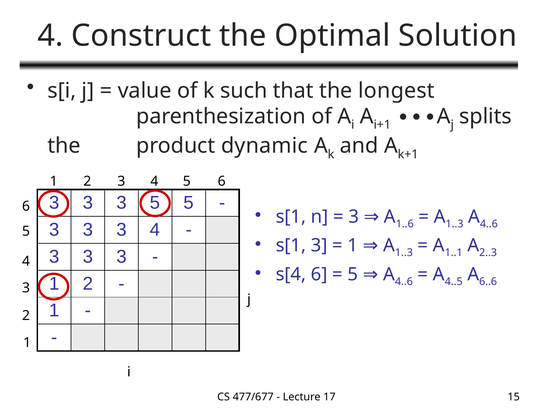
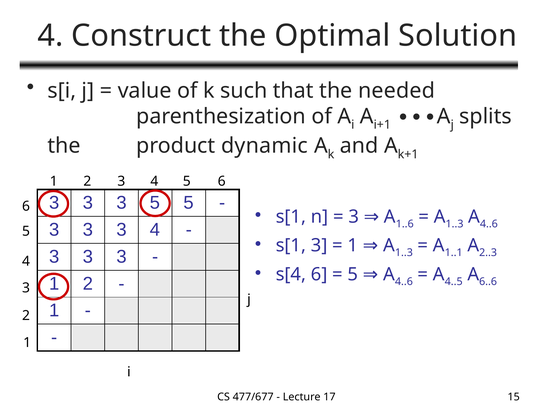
longest: longest -> needed
